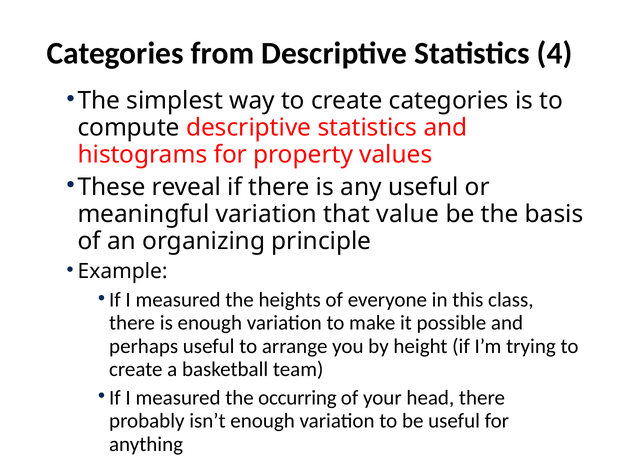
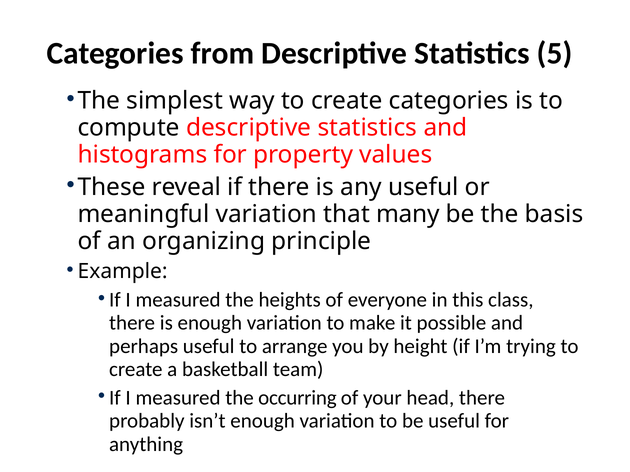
4: 4 -> 5
value: value -> many
